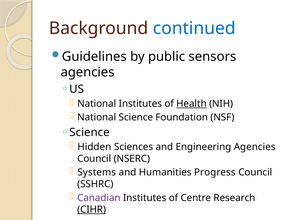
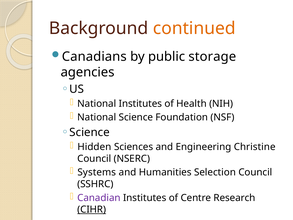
continued colour: blue -> orange
Guidelines: Guidelines -> Canadians
sensors: sensors -> storage
Health underline: present -> none
Engineering Agencies: Agencies -> Christine
Progress: Progress -> Selection
